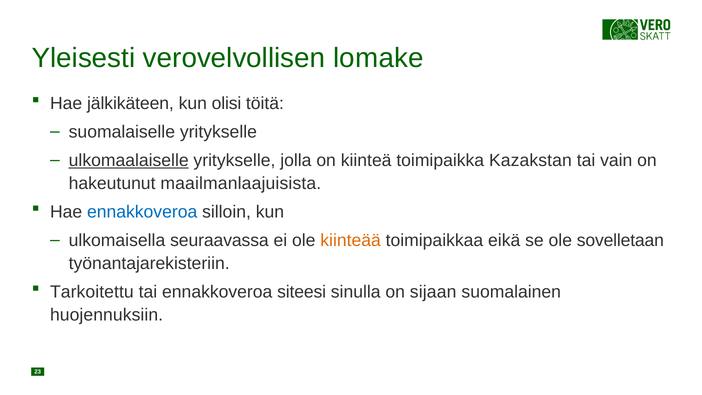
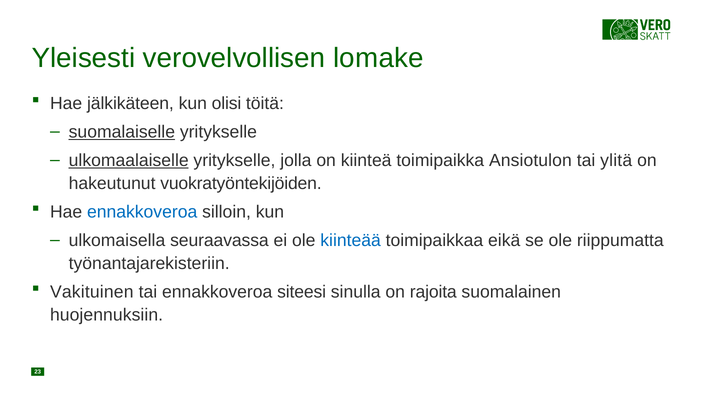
suomalaiselle underline: none -> present
Kazakstan: Kazakstan -> Ansiotulon
vain: vain -> ylitä
maailmanlaajuisista: maailmanlaajuisista -> vuokratyöntekijöiden
kiinteää colour: orange -> blue
sovelletaan: sovelletaan -> riippumatta
Tarkoitettu: Tarkoitettu -> Vakituinen
sijaan: sijaan -> rajoita
